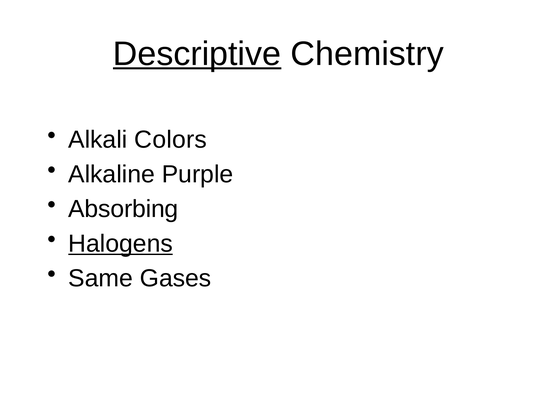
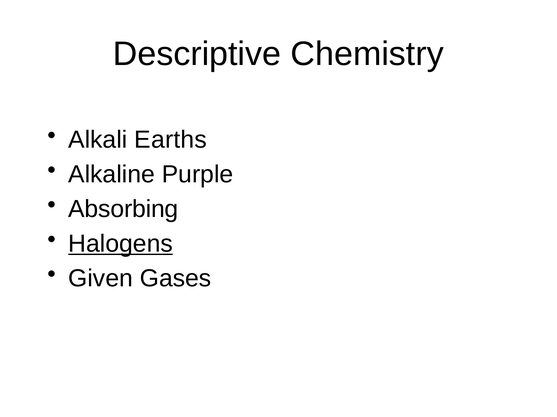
Descriptive underline: present -> none
Colors: Colors -> Earths
Same: Same -> Given
